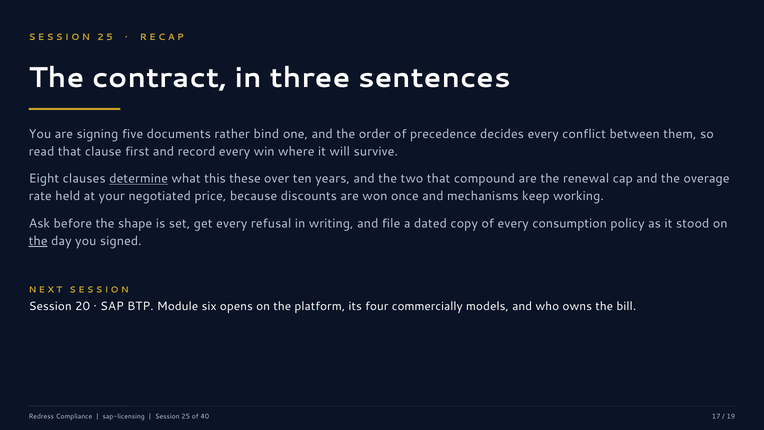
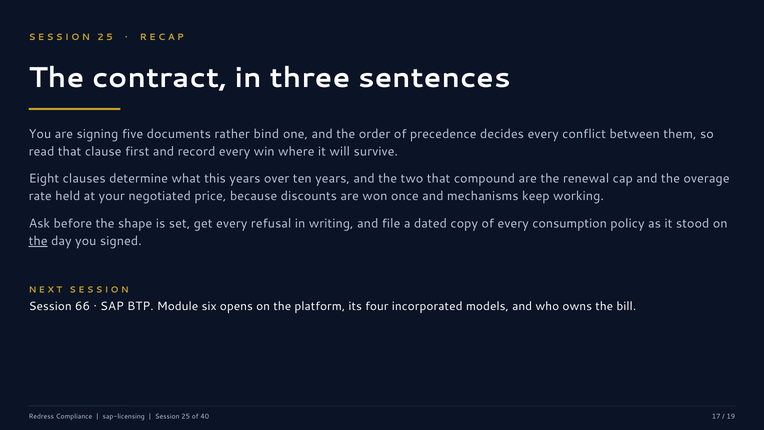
determine underline: present -> none
this these: these -> years
20: 20 -> 66
commercially: commercially -> incorporated
